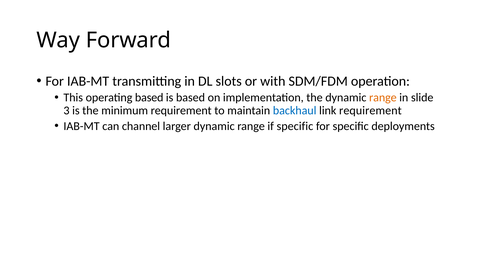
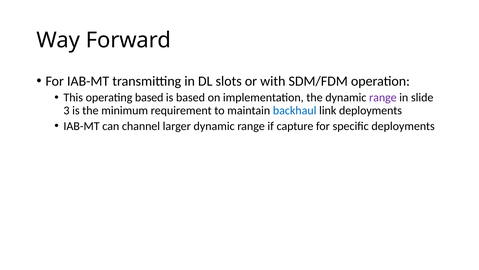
range at (383, 97) colour: orange -> purple
link requirement: requirement -> deployments
if specific: specific -> capture
